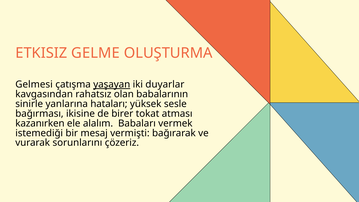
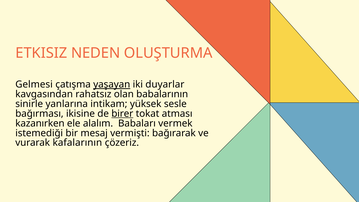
GELME: GELME -> NEDEN
hataları: hataları -> intikam
birer underline: none -> present
sorunlarını: sorunlarını -> kafalarının
